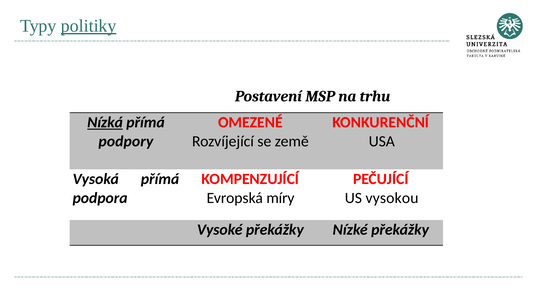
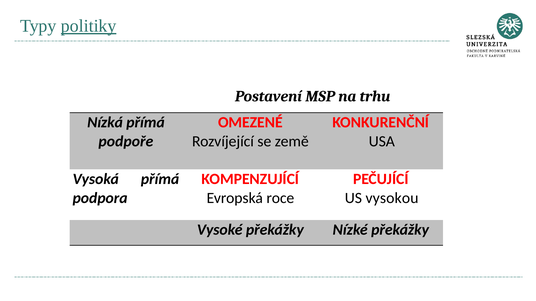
Nízká underline: present -> none
podpory: podpory -> podpoře
míry: míry -> roce
